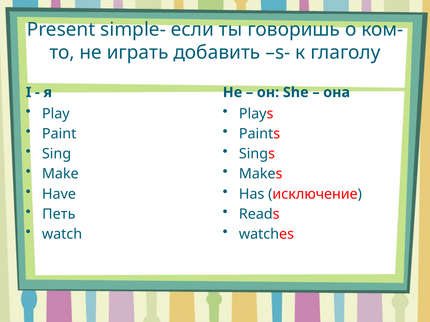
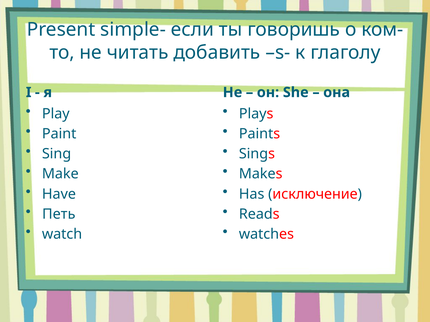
играть: играть -> читать
